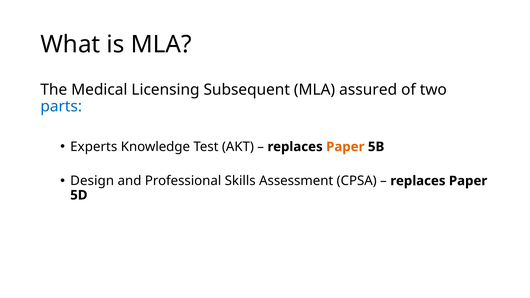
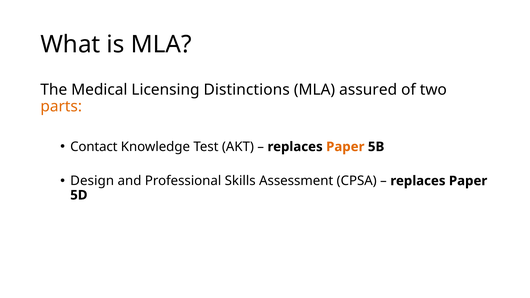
Subsequent: Subsequent -> Distinctions
parts colour: blue -> orange
Experts: Experts -> Contact
